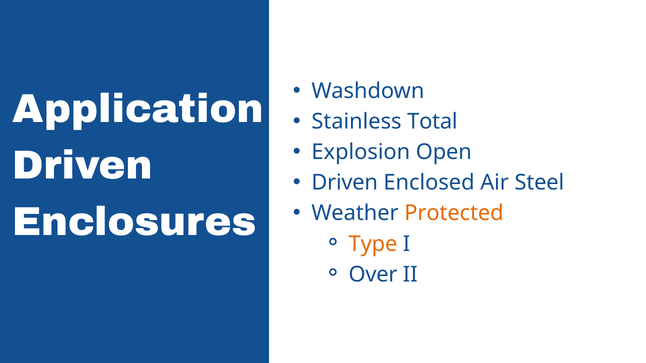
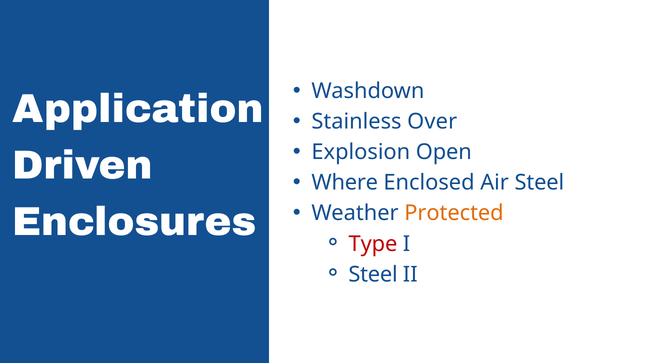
Total: Total -> Over
Driven at (345, 183): Driven -> Where
Type colour: orange -> red
Over at (373, 275): Over -> Steel
